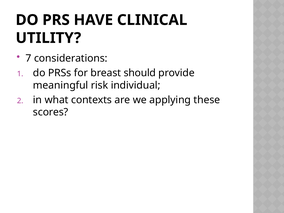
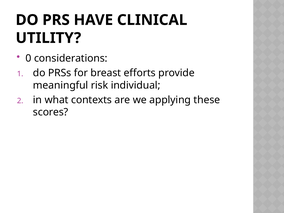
7: 7 -> 0
should: should -> efforts
